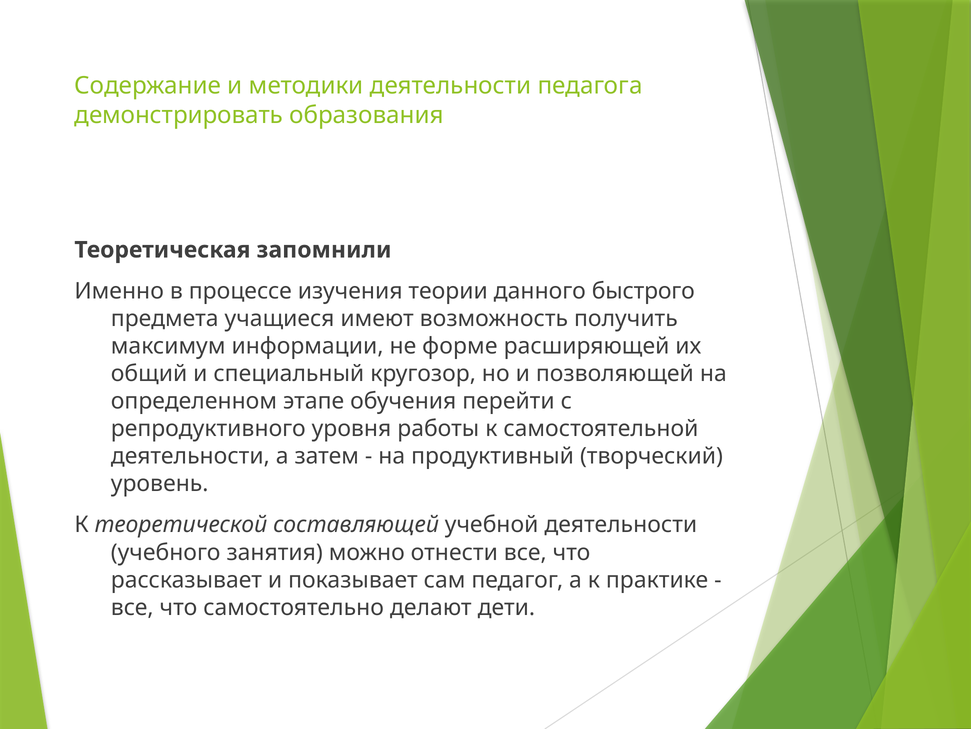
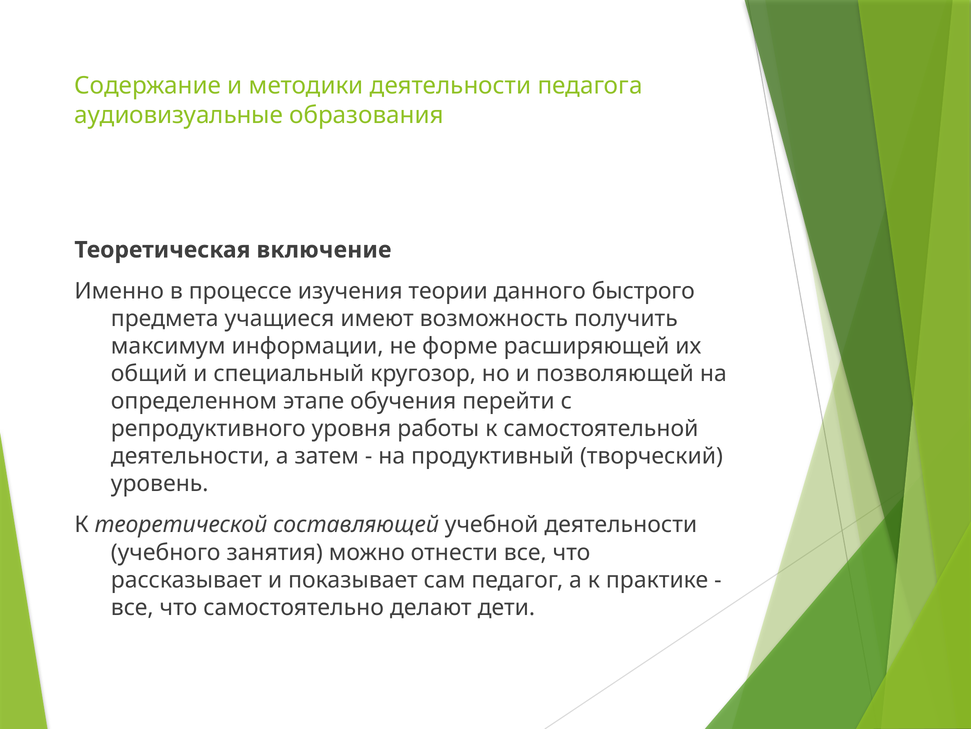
демонстрировать: демонстрировать -> аудиовизуальные
запомнили: запомнили -> включение
